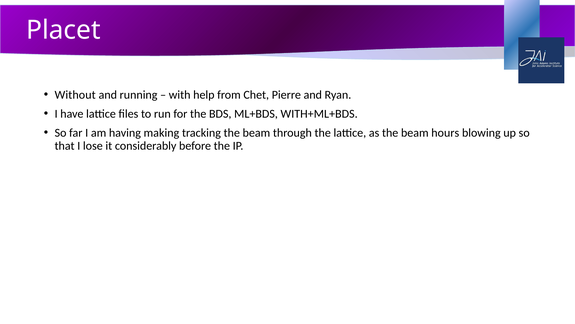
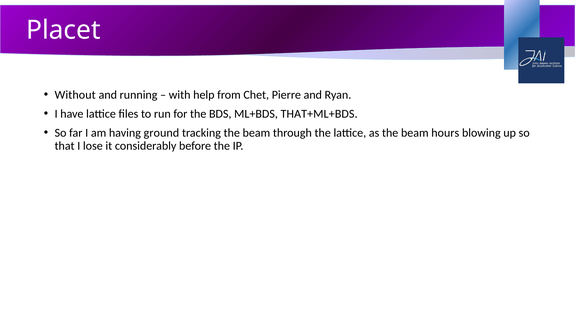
WITH+ML+BDS: WITH+ML+BDS -> THAT+ML+BDS
making: making -> ground
